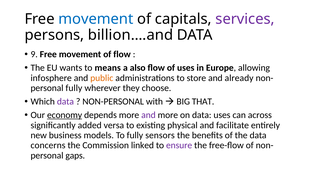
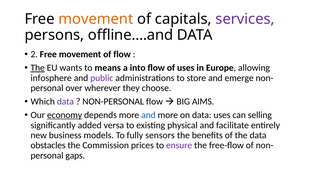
movement at (96, 19) colour: blue -> orange
billion….and: billion….and -> offline….and
9: 9 -> 2
The at (38, 68) underline: none -> present
also: also -> into
public colour: orange -> purple
already: already -> emerge
fully at (74, 88): fully -> over
NON-PERSONAL with: with -> flow
THAT: THAT -> AIMS
and at (148, 115) colour: purple -> blue
across: across -> selling
concerns: concerns -> obstacles
linked: linked -> prices
